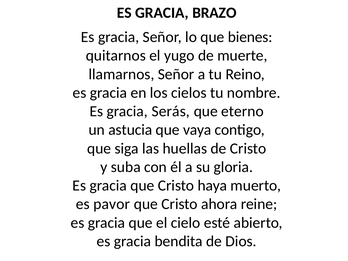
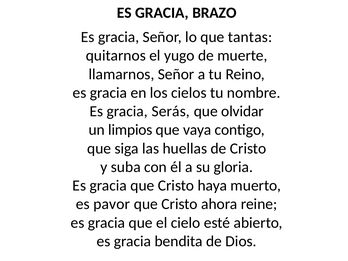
bienes: bienes -> tantas
eterno: eterno -> olvidar
astucia: astucia -> limpios
